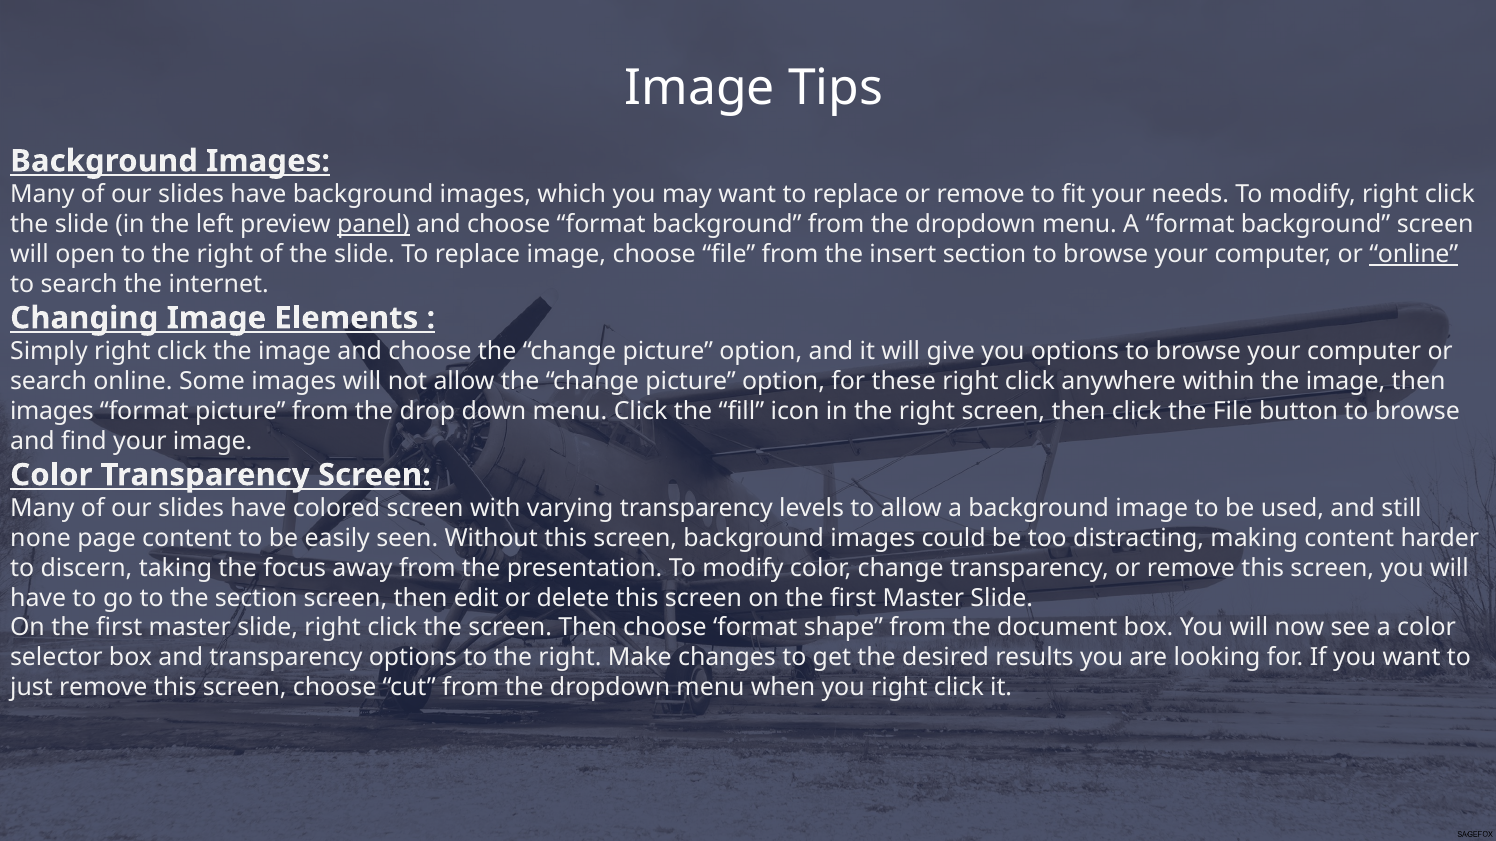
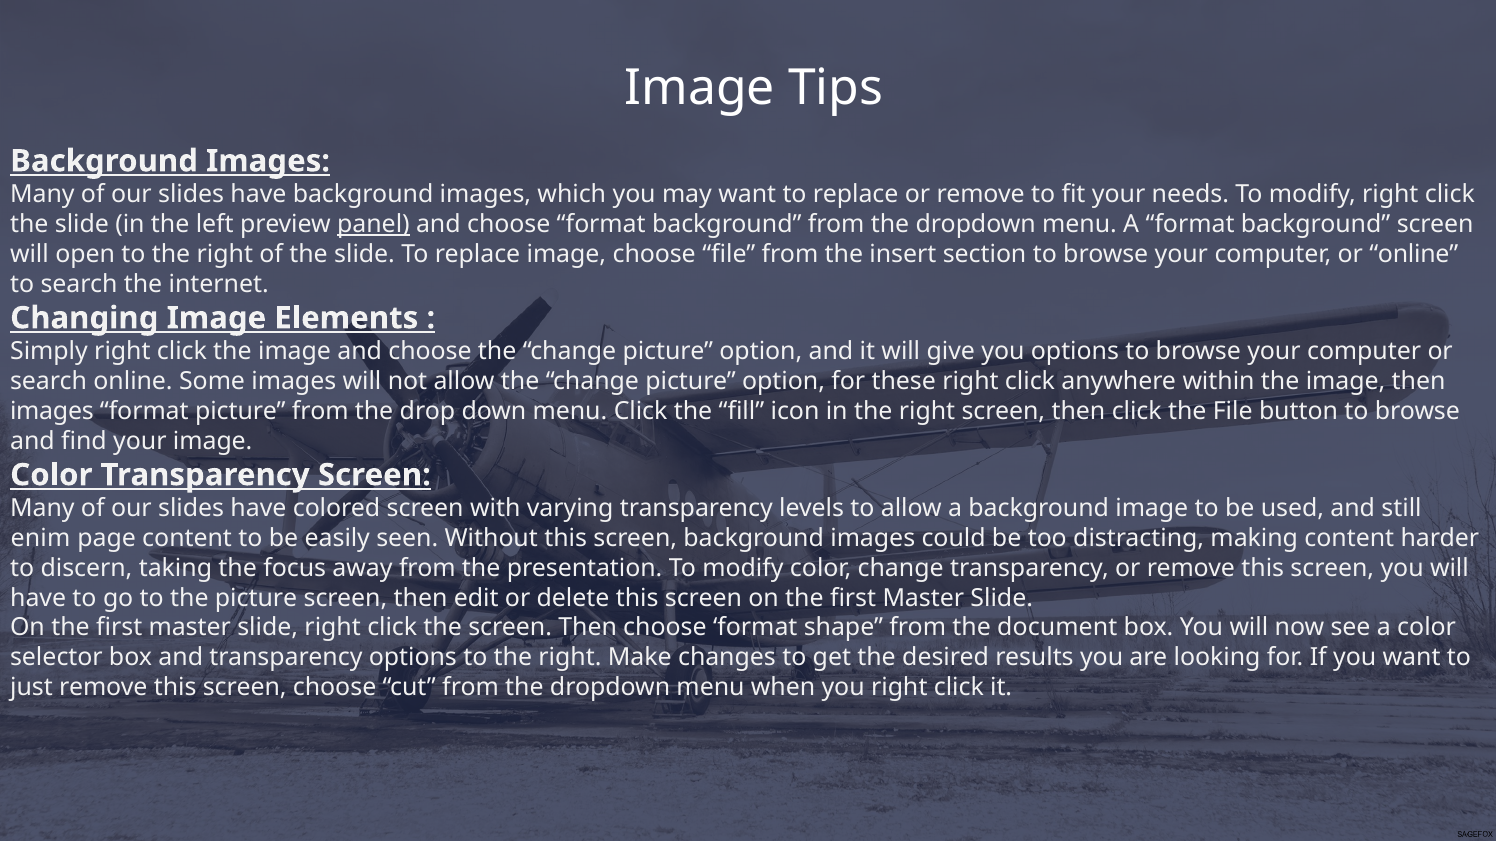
online at (1414, 254) underline: present -> none
none: none -> enim
the section: section -> picture
